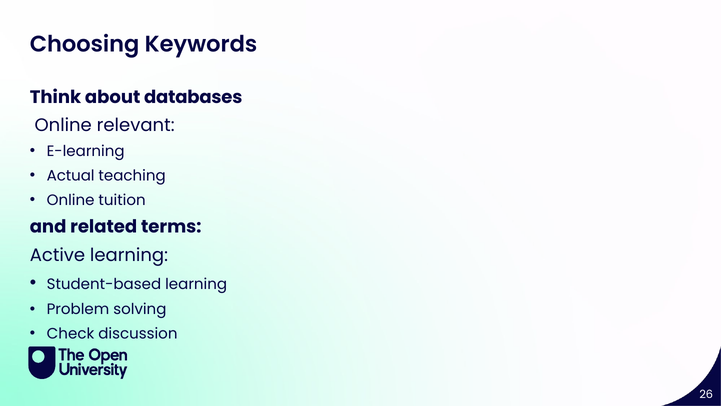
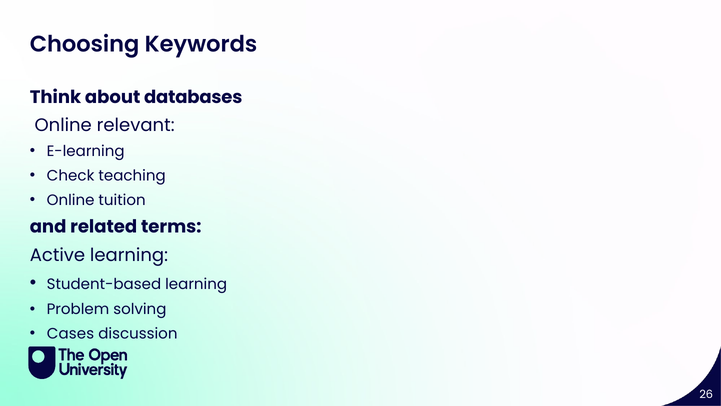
Actual: Actual -> Check
Check: Check -> Cases
